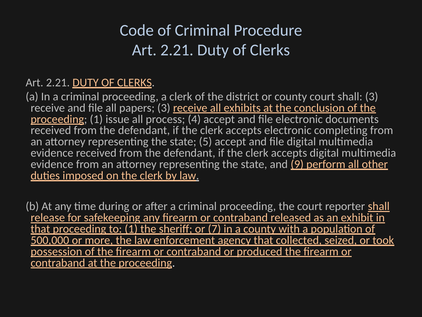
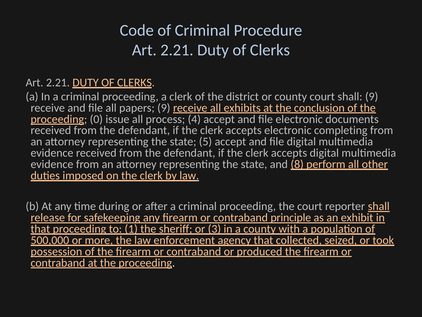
shall 3: 3 -> 9
papers 3: 3 -> 9
proceeding 1: 1 -> 0
9: 9 -> 8
released: released -> principle
7: 7 -> 3
